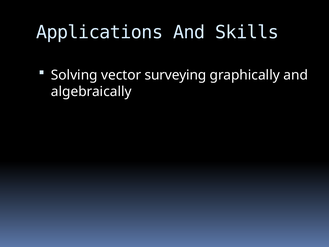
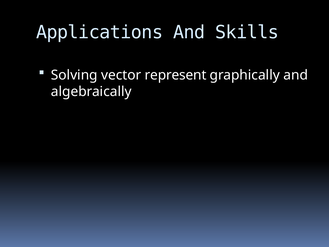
surveying: surveying -> represent
